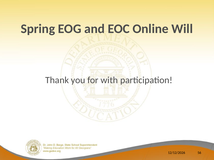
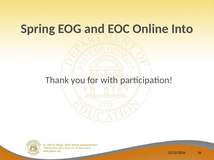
Will: Will -> Into
